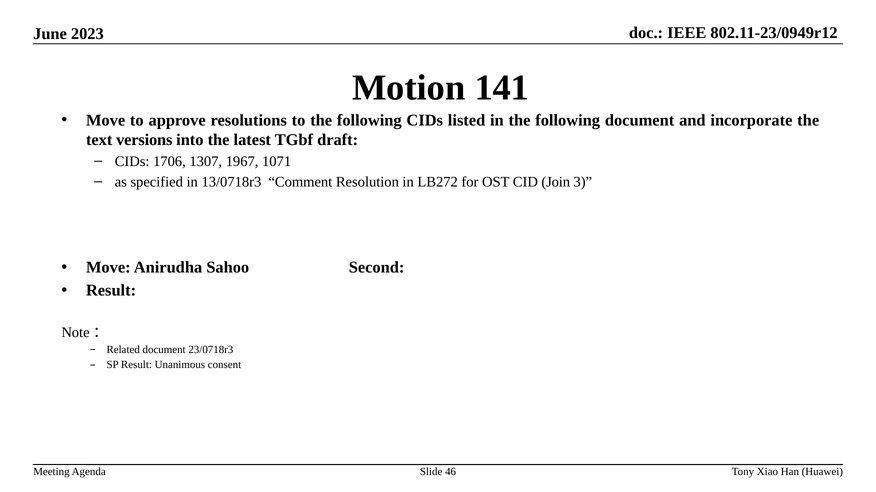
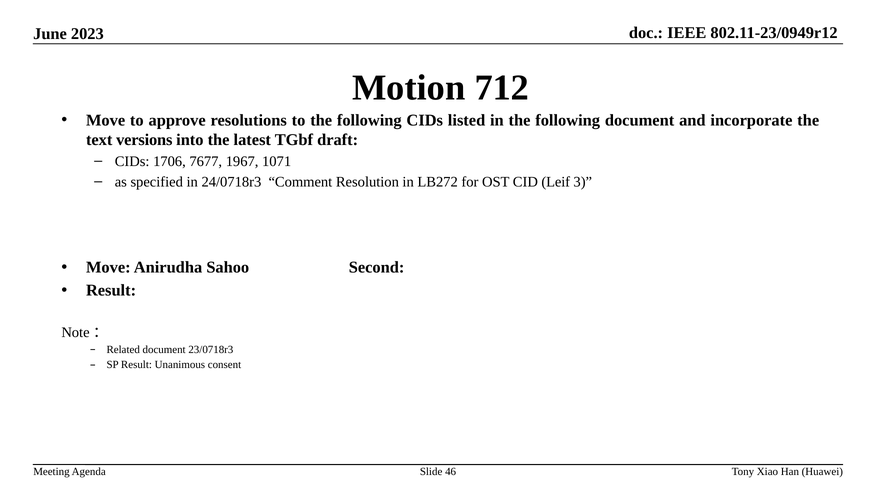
141: 141 -> 712
1307: 1307 -> 7677
13/0718r3: 13/0718r3 -> 24/0718r3
Join: Join -> Leif
